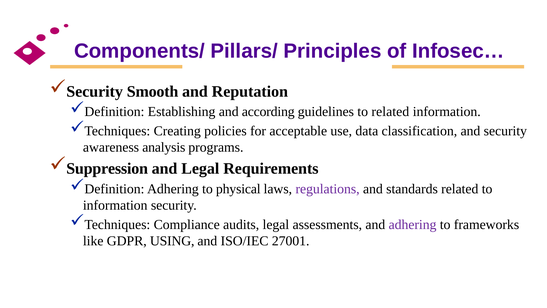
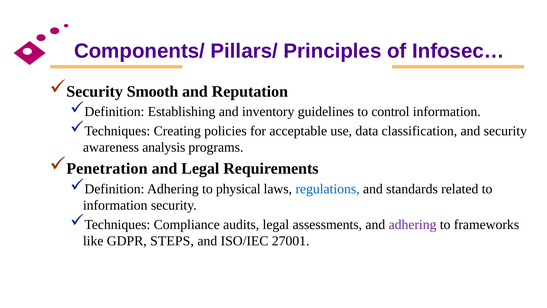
according: according -> inventory
to related: related -> control
Suppression: Suppression -> Penetration
regulations colour: purple -> blue
USING: USING -> STEPS
